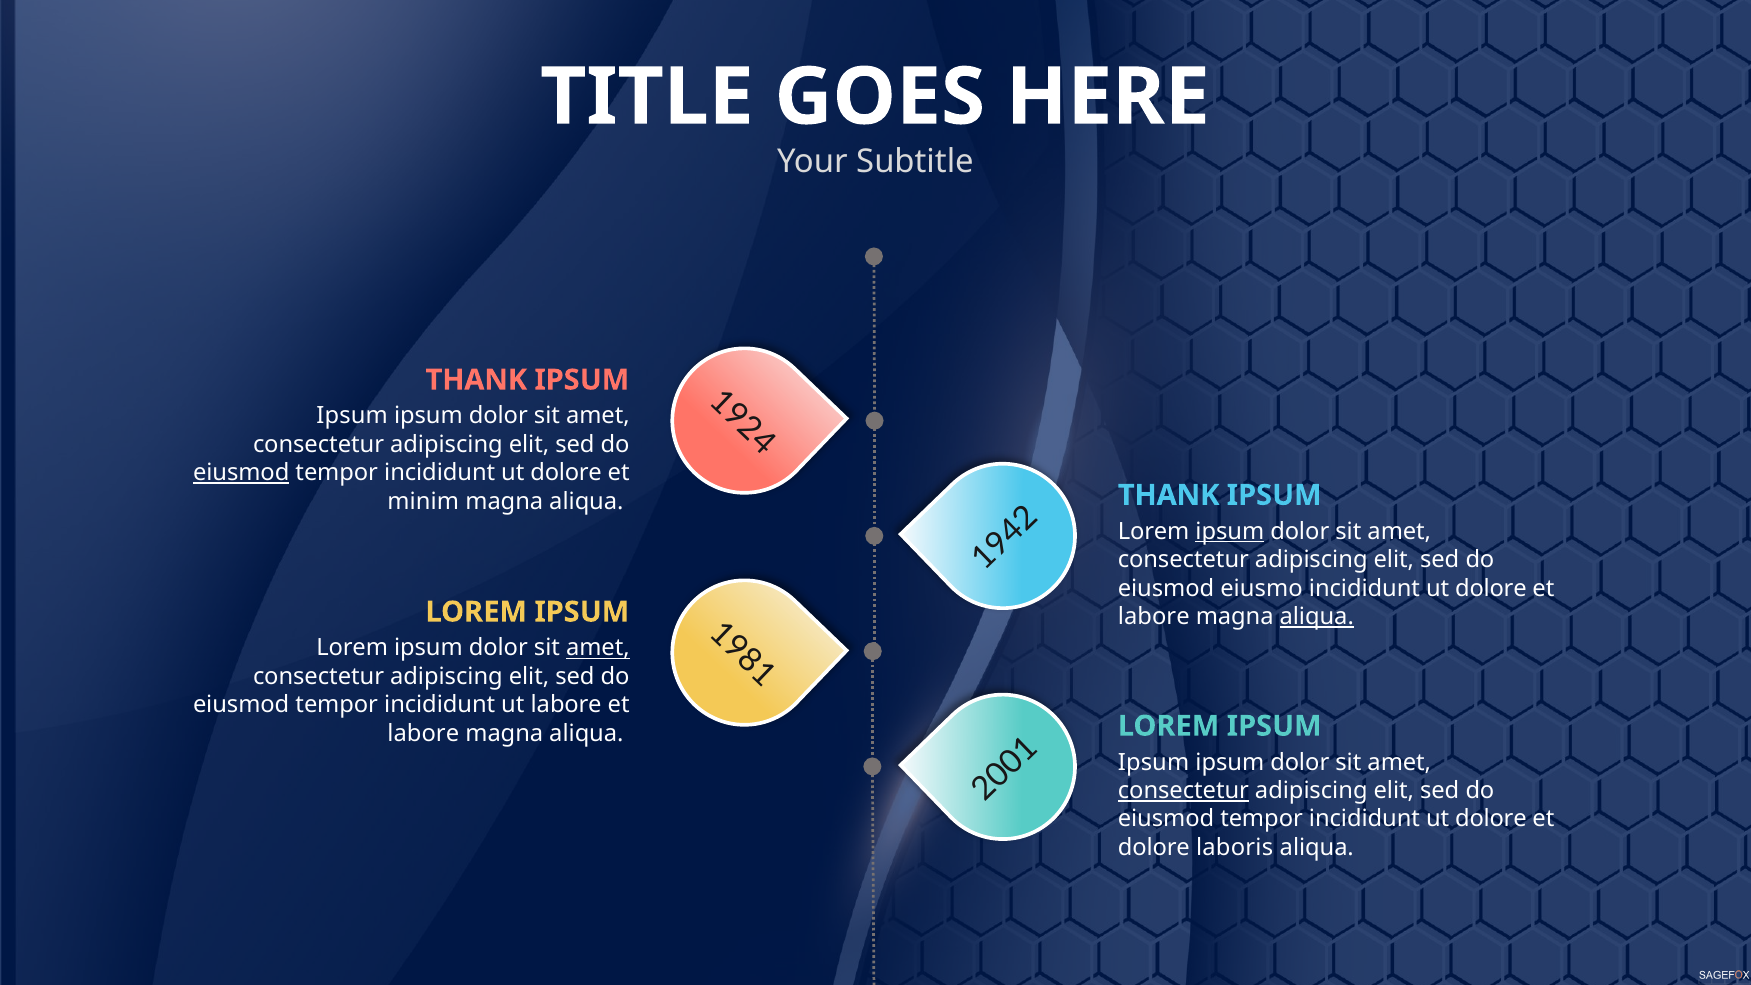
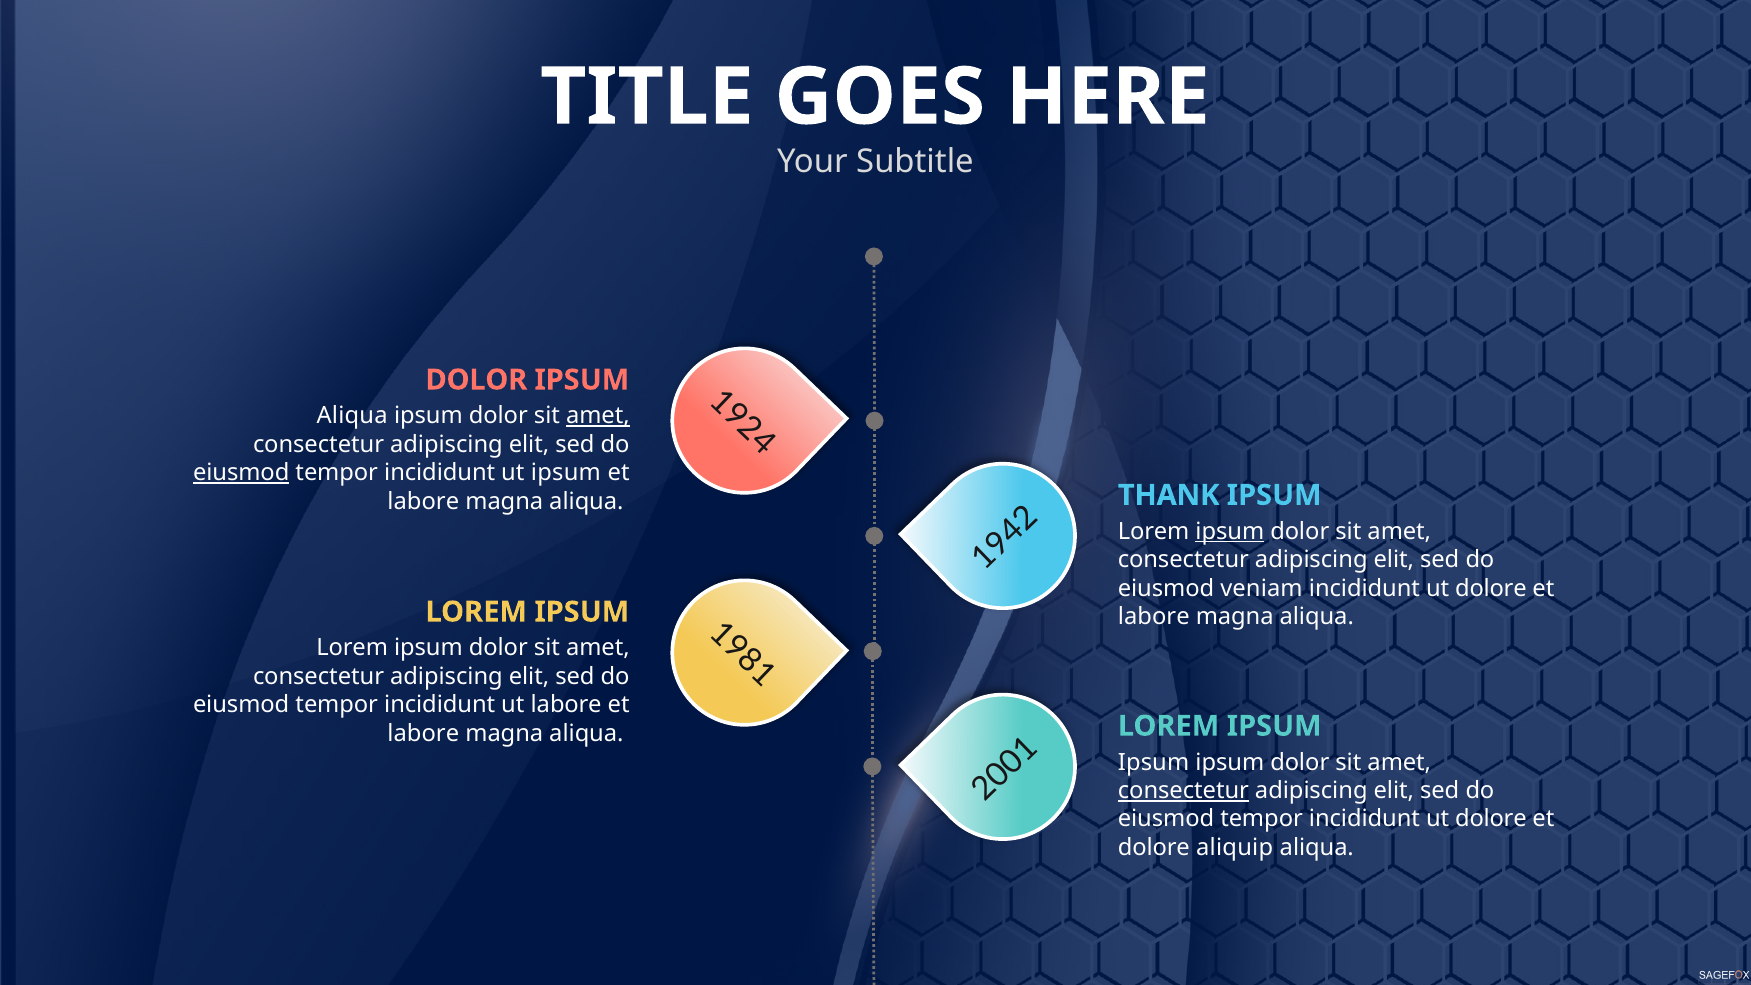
THANK at (476, 380): THANK -> DOLOR
Ipsum at (352, 416): Ipsum -> Aliqua
amet at (598, 416) underline: none -> present
dolore at (566, 473): dolore -> ipsum
minim at (423, 501): minim -> labore
eiusmo: eiusmo -> veniam
aliqua at (1317, 617) underline: present -> none
amet at (598, 648) underline: present -> none
laboris: laboris -> aliquip
